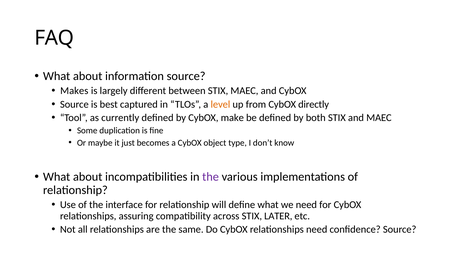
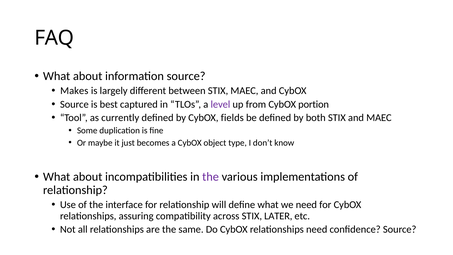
level colour: orange -> purple
directly: directly -> portion
make: make -> fields
